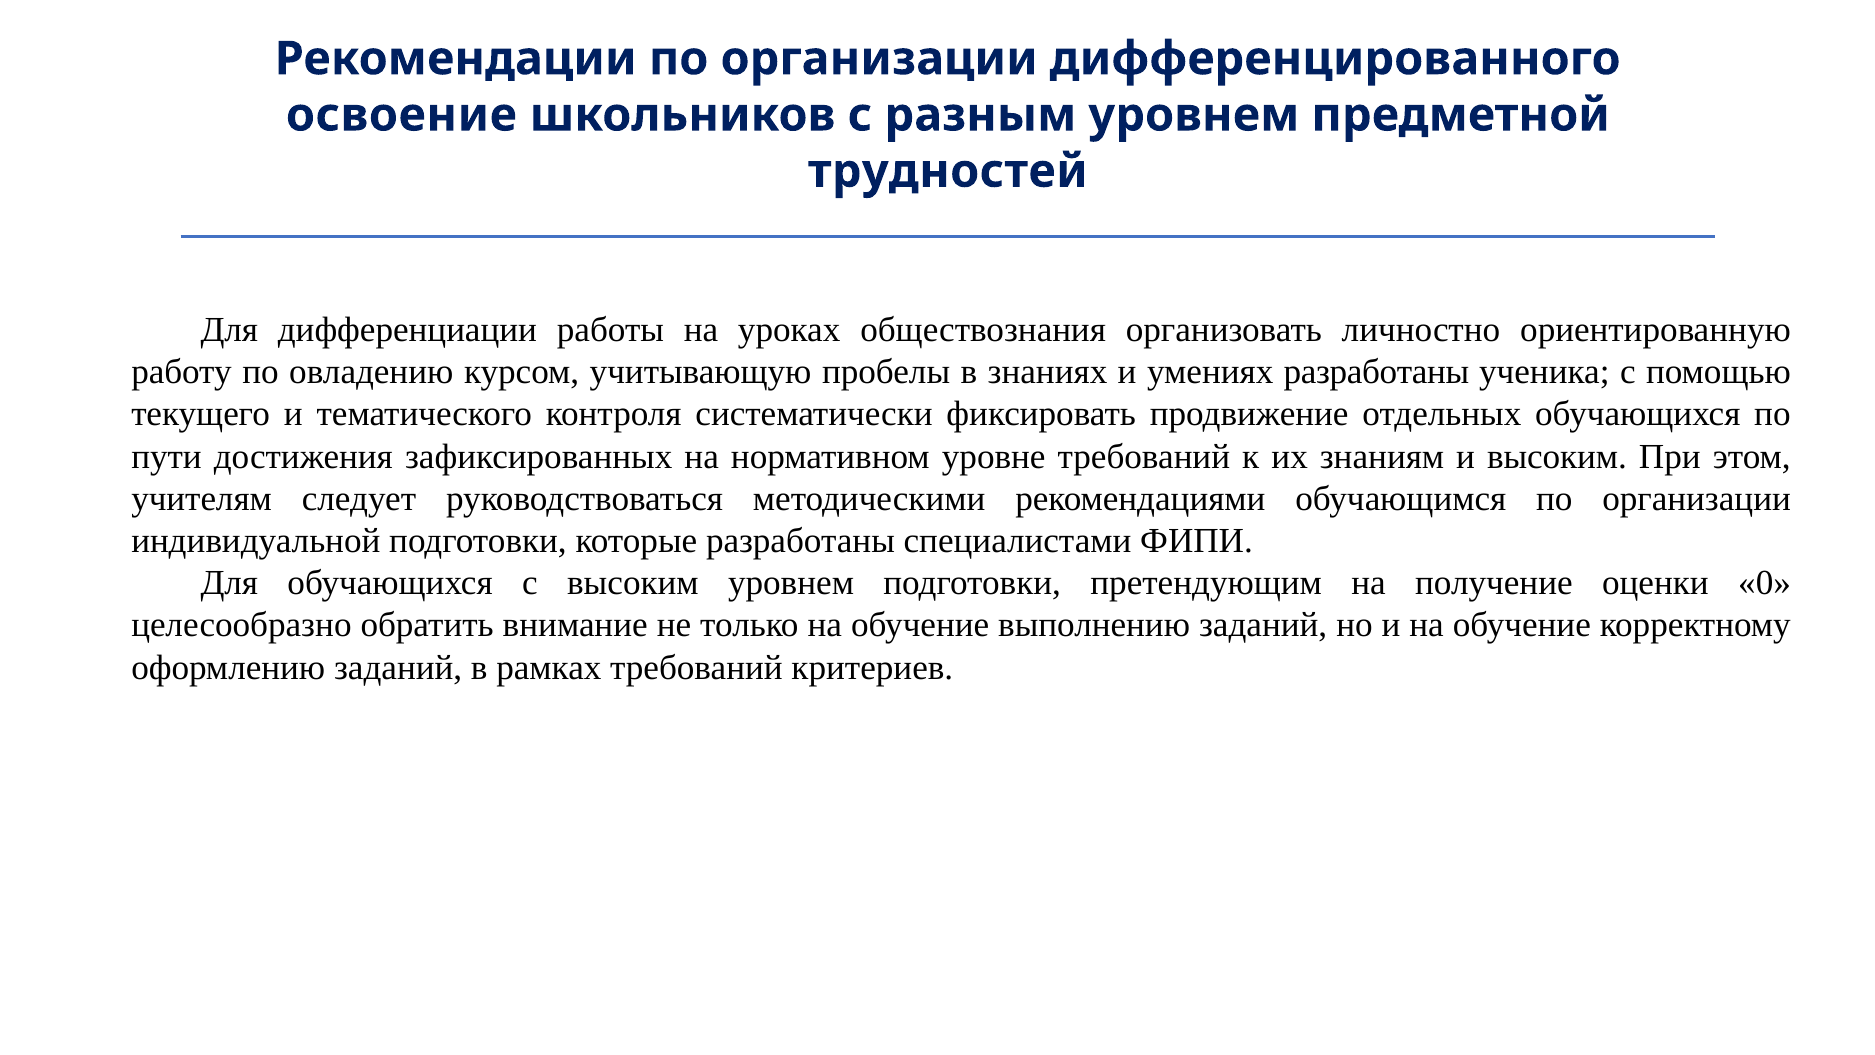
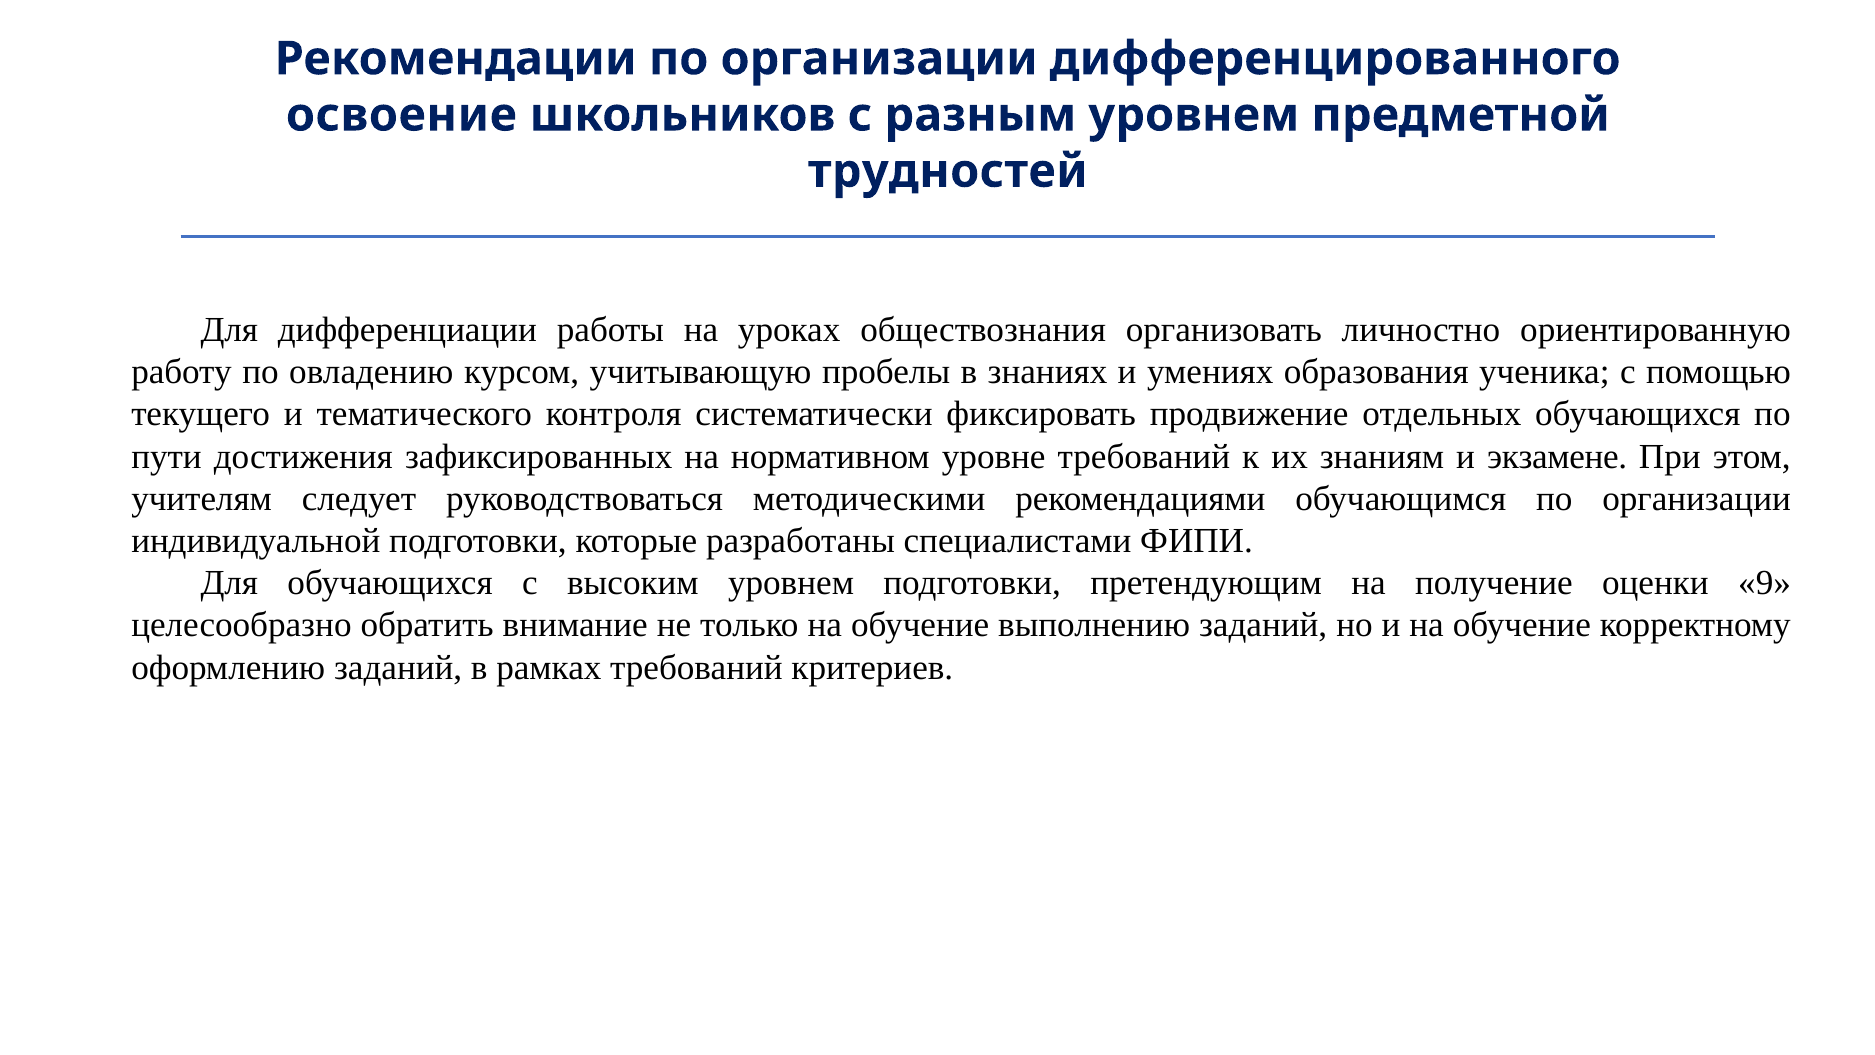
умениях разработаны: разработаны -> образования
и высоким: высоким -> экзамене
0: 0 -> 9
